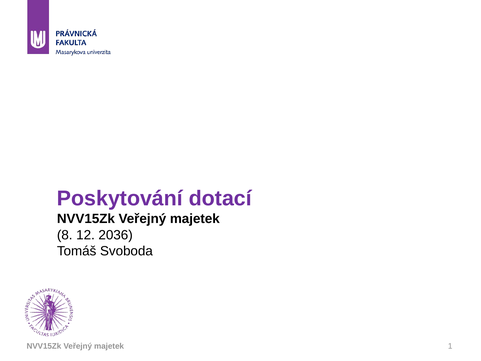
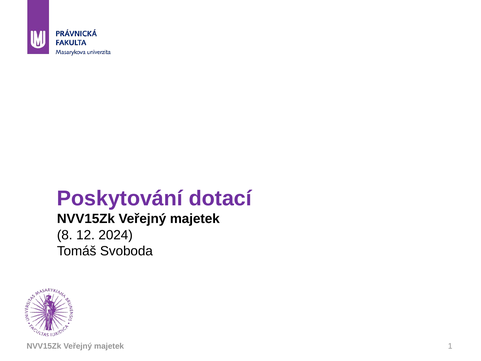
2036: 2036 -> 2024
